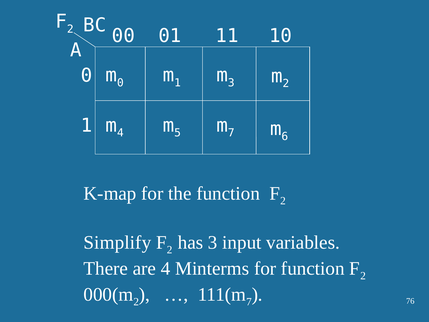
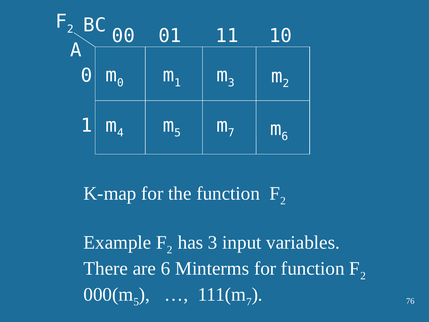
Simplify: Simplify -> Example
are 4: 4 -> 6
2 at (136, 302): 2 -> 5
